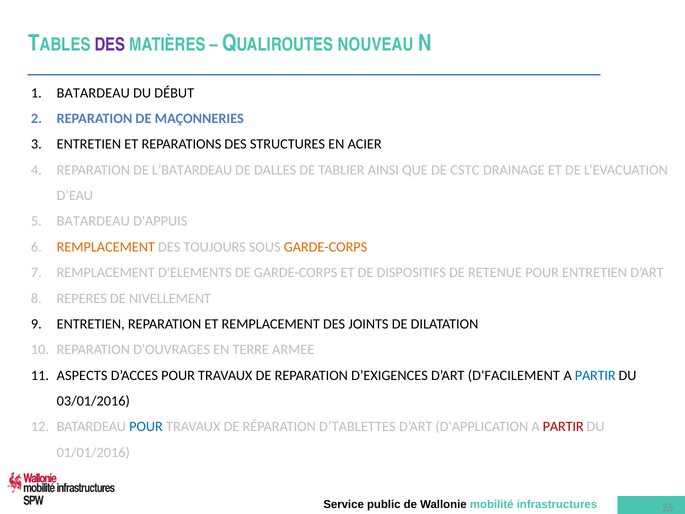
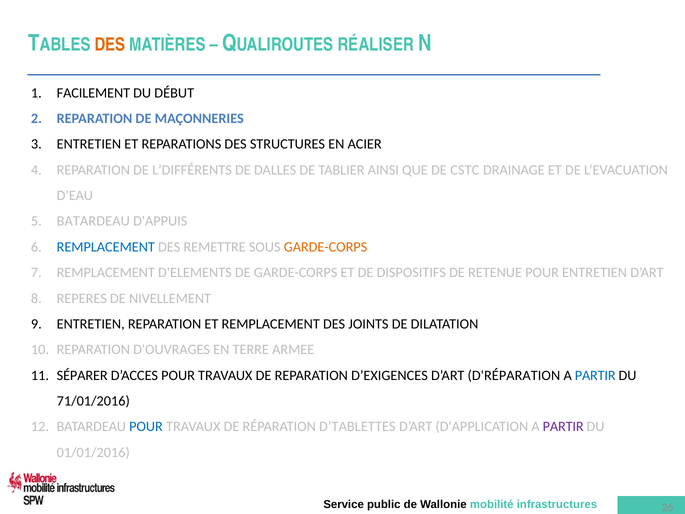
DES at (110, 45) colour: purple -> orange
NOUVEAU: NOUVEAU -> RÉALISER
BATARDEAU at (93, 93): BATARDEAU -> FACILEMENT
L’BATARDEAU: L’BATARDEAU -> L’DIFFÉRENTS
REMPLACEMENT at (106, 247) colour: orange -> blue
TOUJOURS: TOUJOURS -> REMETTRE
ASPECTS: ASPECTS -> SÉPARER
D'FACILEMENT: D'FACILEMENT -> D'RÉPARATION
03/01/2016: 03/01/2016 -> 71/01/2016
PARTIR at (563, 427) colour: red -> purple
